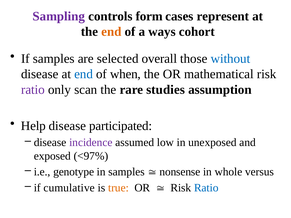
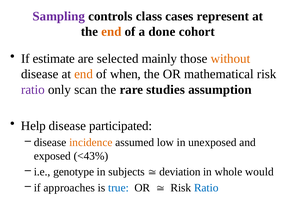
form: form -> class
ways: ways -> done
If samples: samples -> estimate
overall: overall -> mainly
without colour: blue -> orange
end at (84, 74) colour: blue -> orange
incidence colour: purple -> orange
<97%: <97% -> <43%
in samples: samples -> subjects
nonsense: nonsense -> deviation
versus: versus -> would
cumulative: cumulative -> approaches
true colour: orange -> blue
